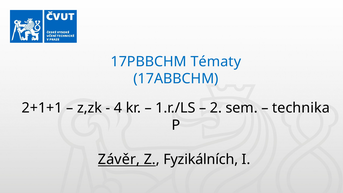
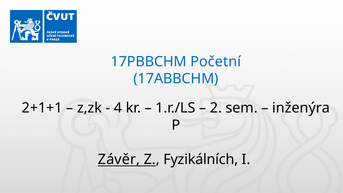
Tématy: Tématy -> Početní
technika: technika -> inženýra
